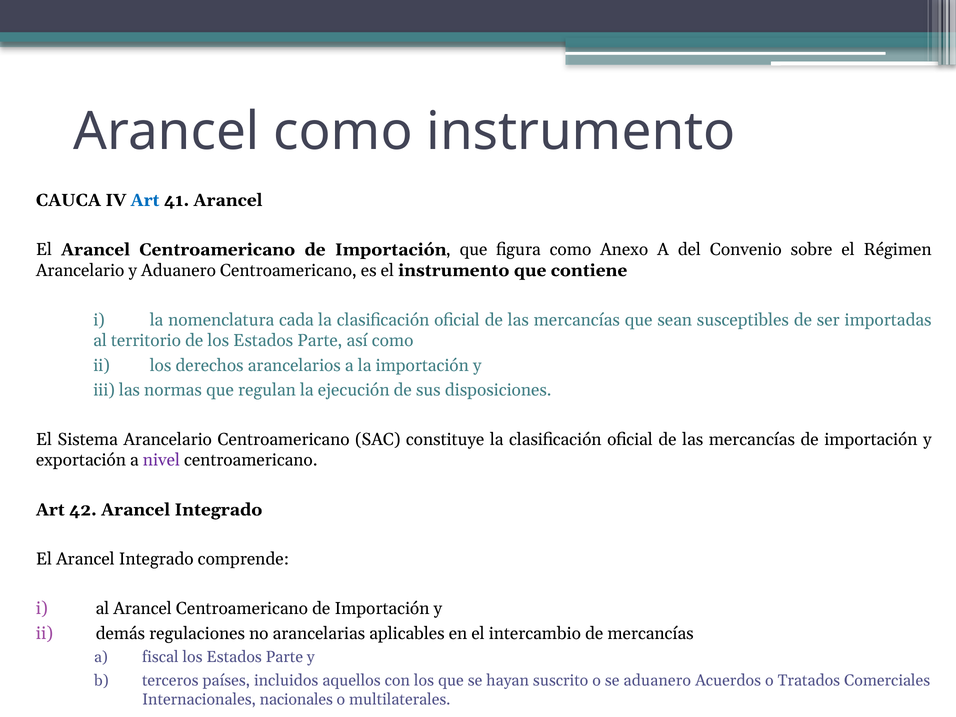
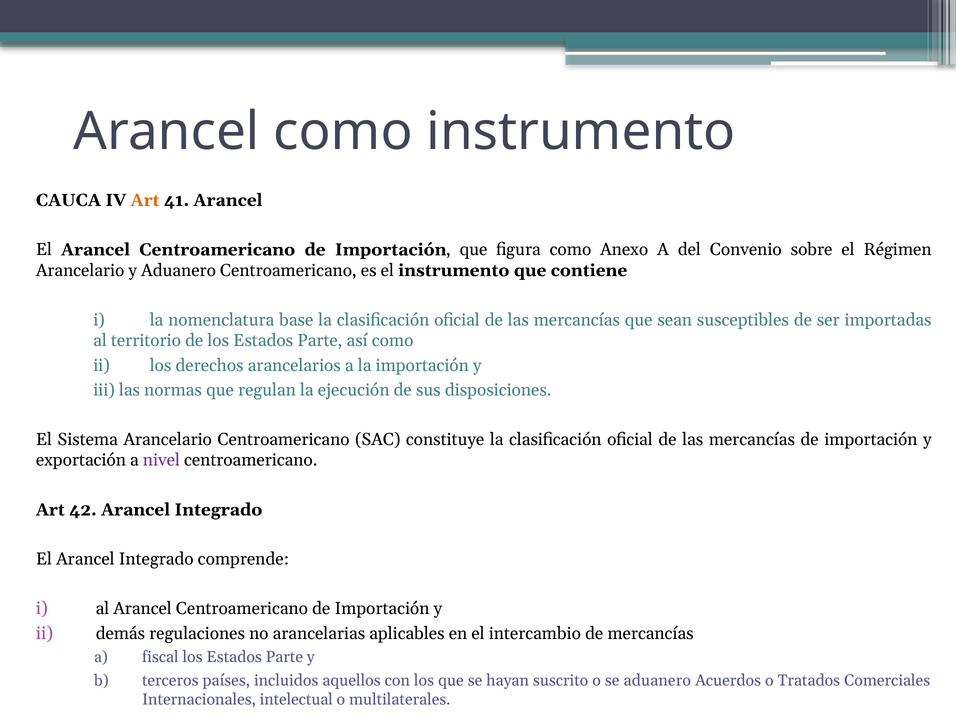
Art at (145, 200) colour: blue -> orange
cada: cada -> base
nacionales: nacionales -> intelectual
